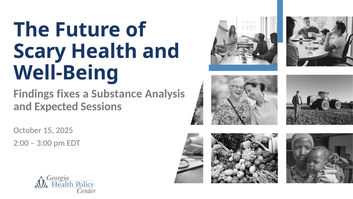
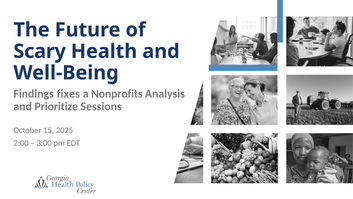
Substance: Substance -> Nonprofits
Expected: Expected -> Prioritize
